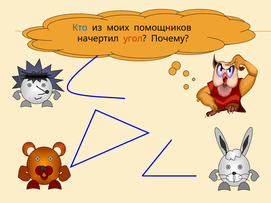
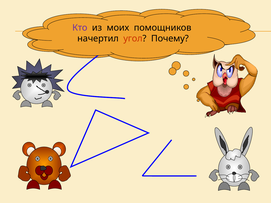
Кто colour: blue -> purple
